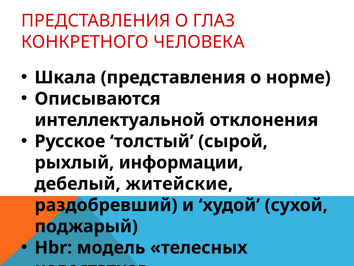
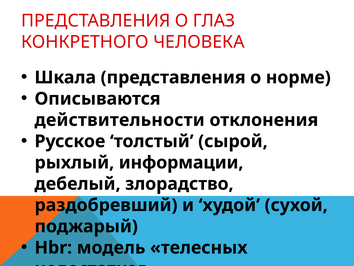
интеллектуальной: интеллектуальной -> действительности
житейские: житейские -> злорадство
